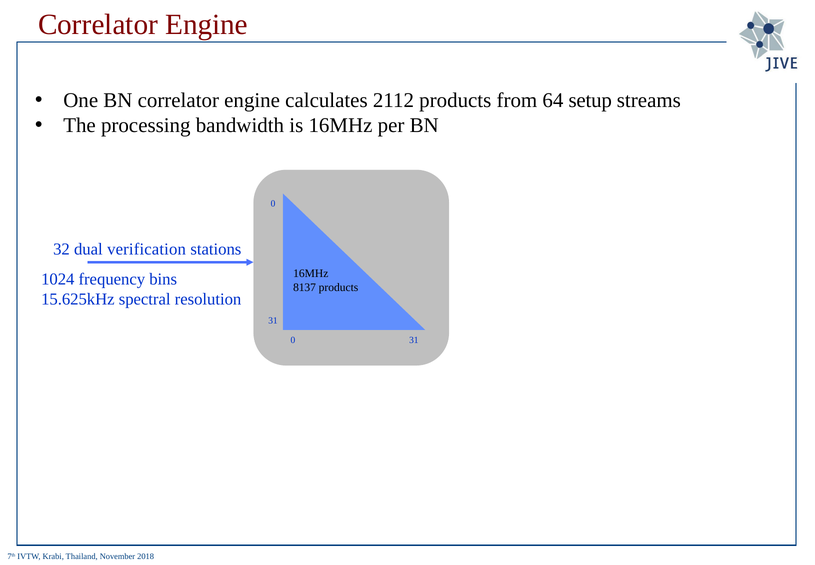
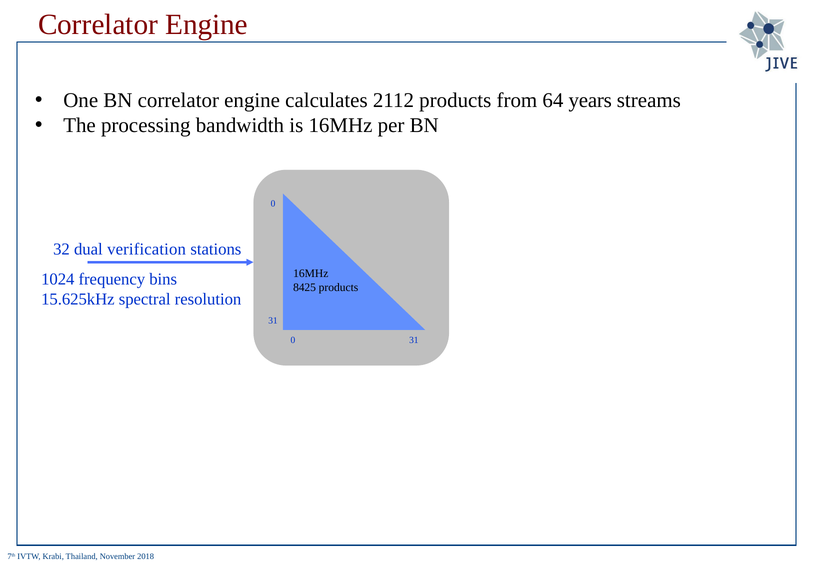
setup: setup -> years
8137: 8137 -> 8425
